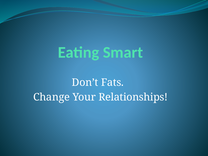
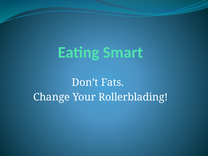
Relationships: Relationships -> Rollerblading
